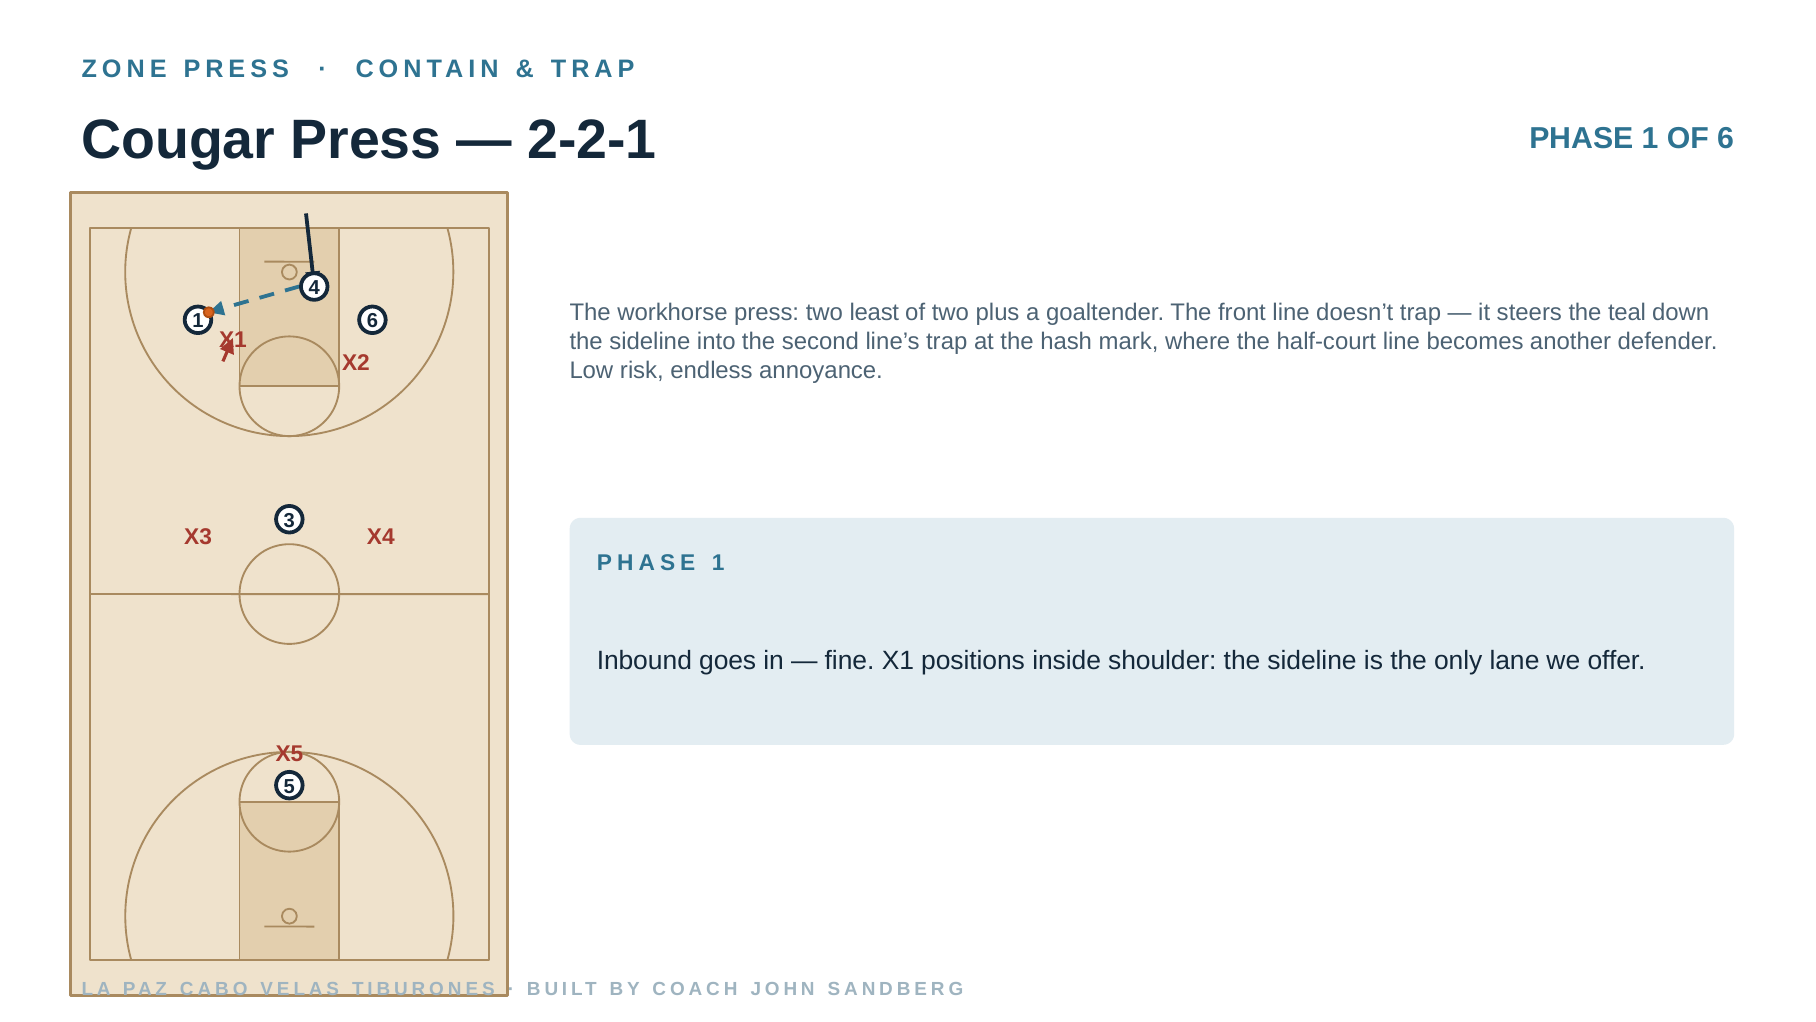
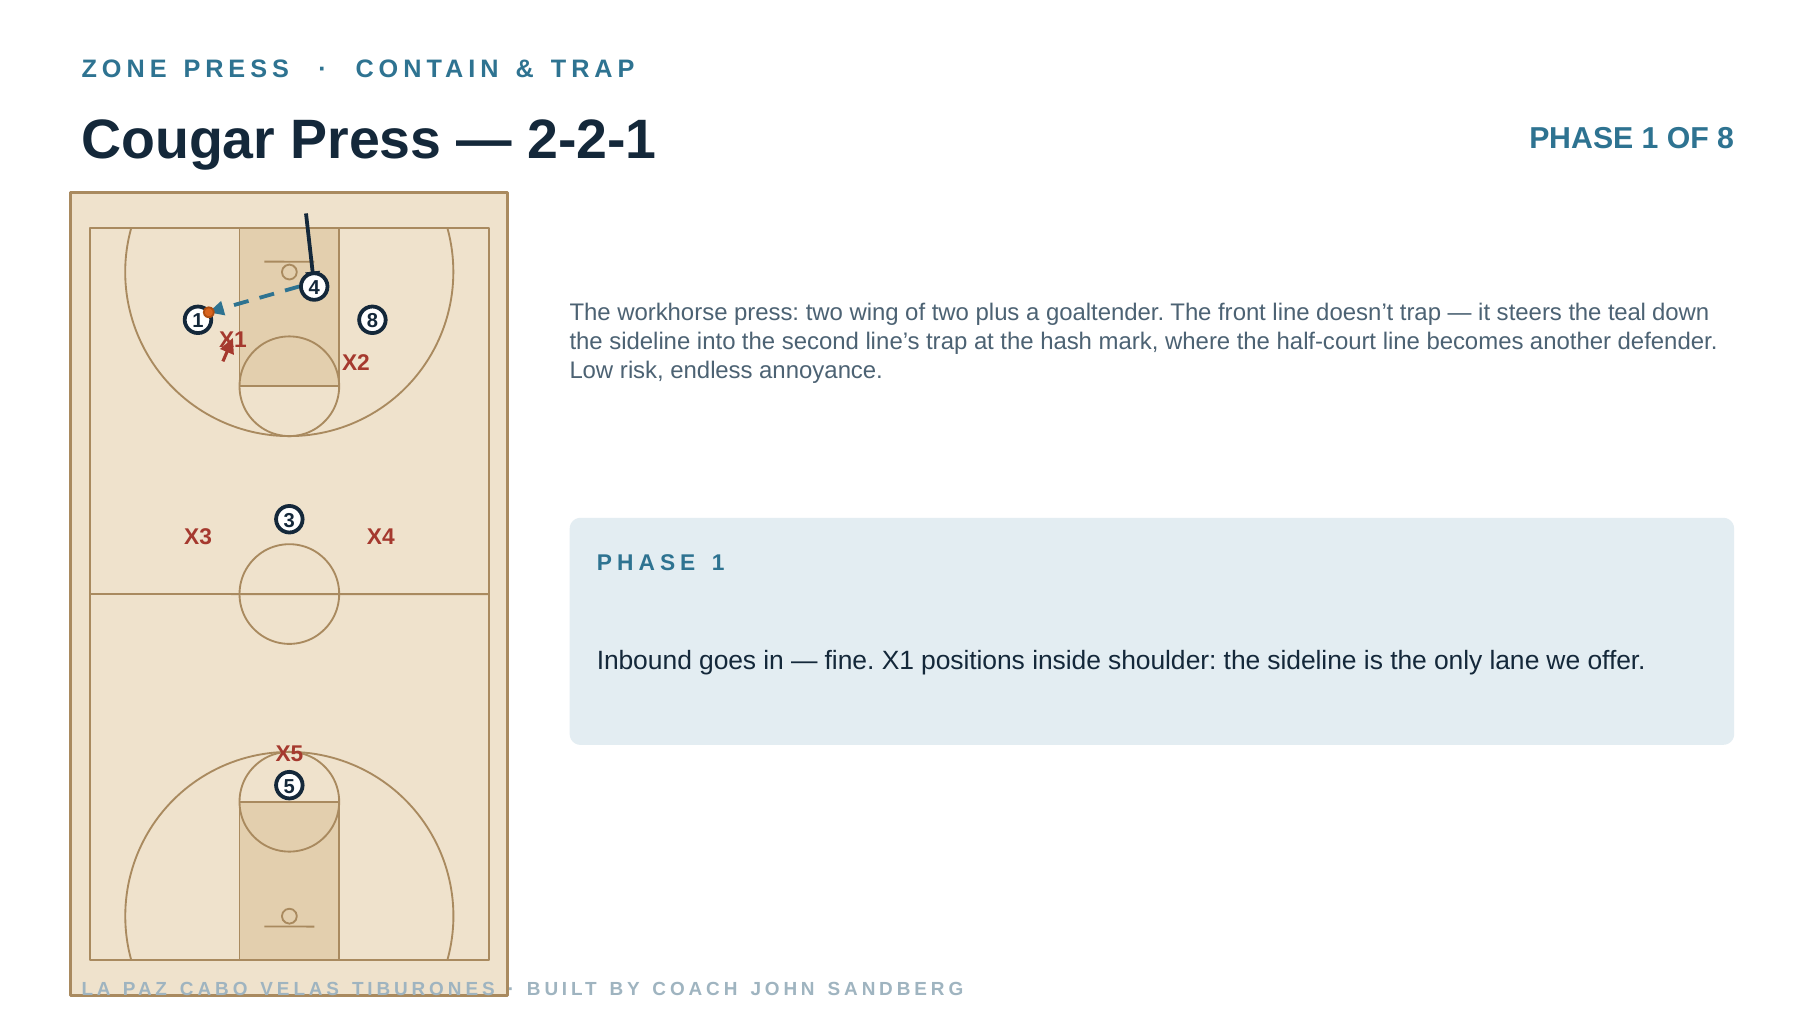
OF 6: 6 -> 8
least: least -> wing
1 6: 6 -> 8
